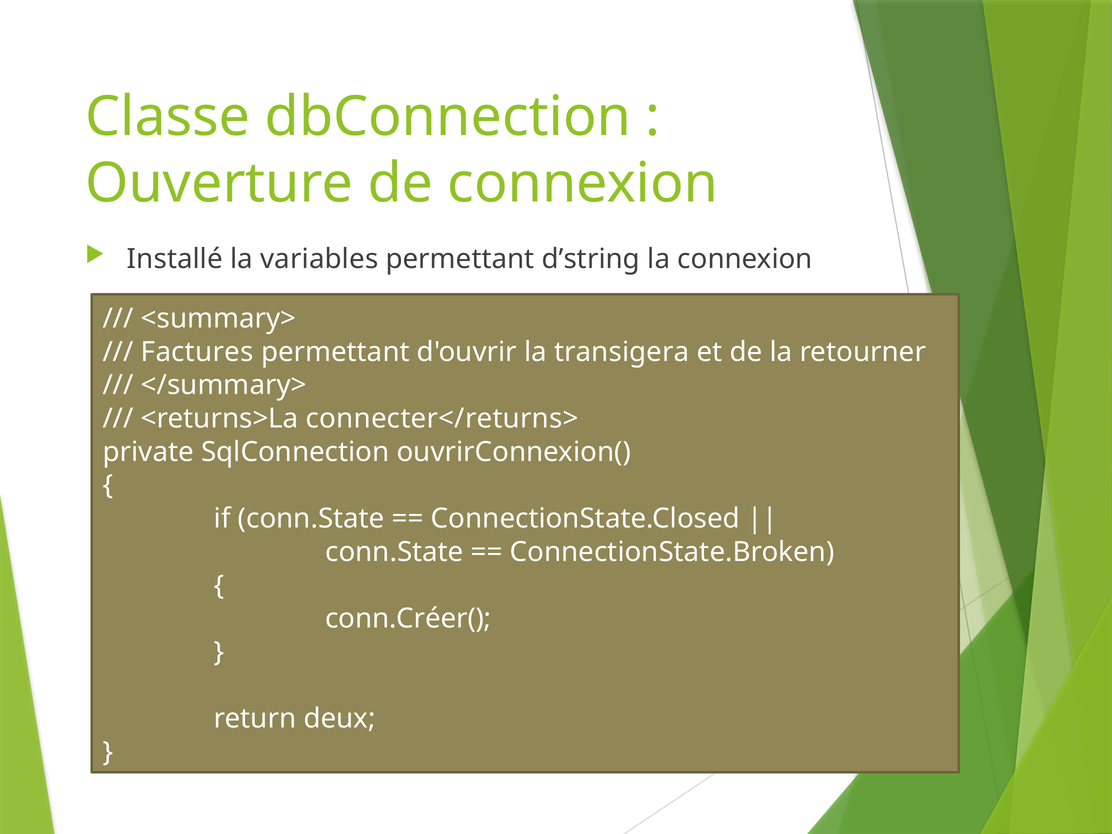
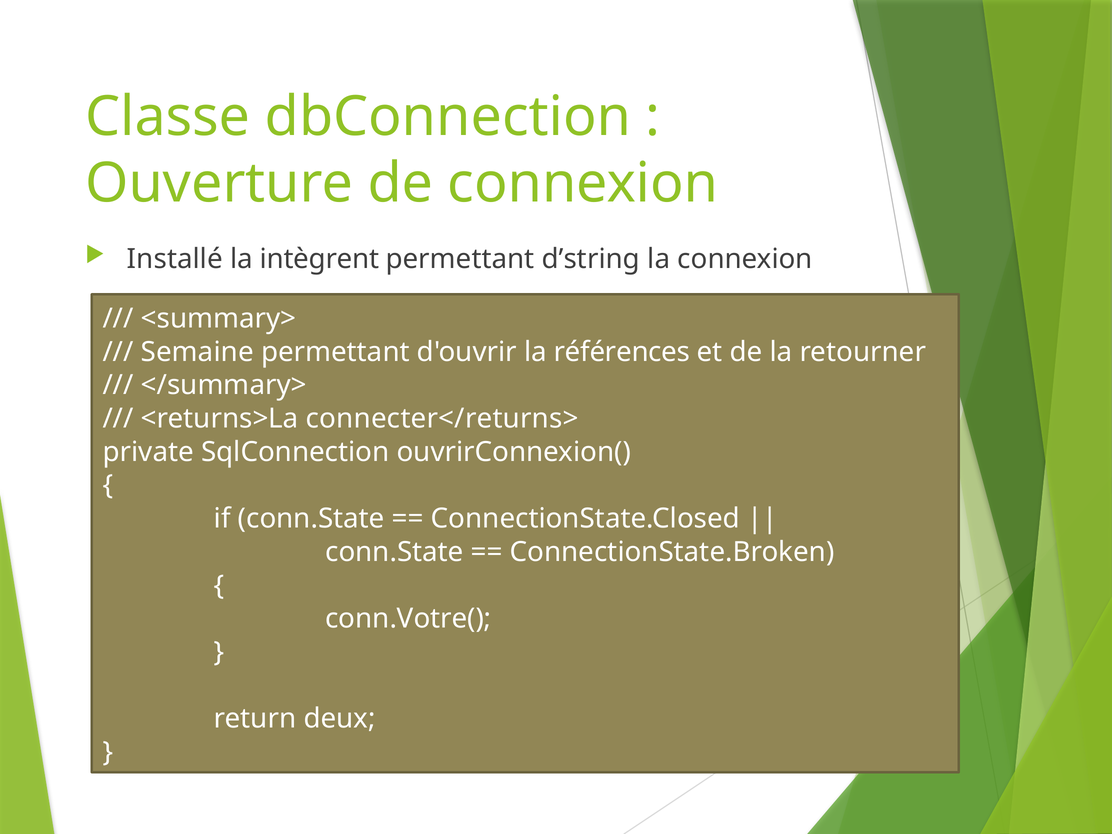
variables: variables -> intègrent
Factures: Factures -> Semaine
transigera: transigera -> références
conn.Créer(: conn.Créer( -> conn.Votre(
